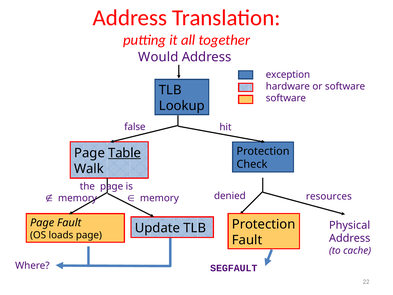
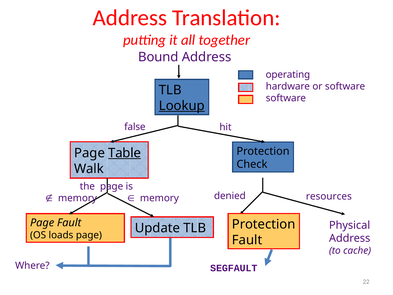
Would: Would -> Bound
exception: exception -> operating
Lookup underline: none -> present
